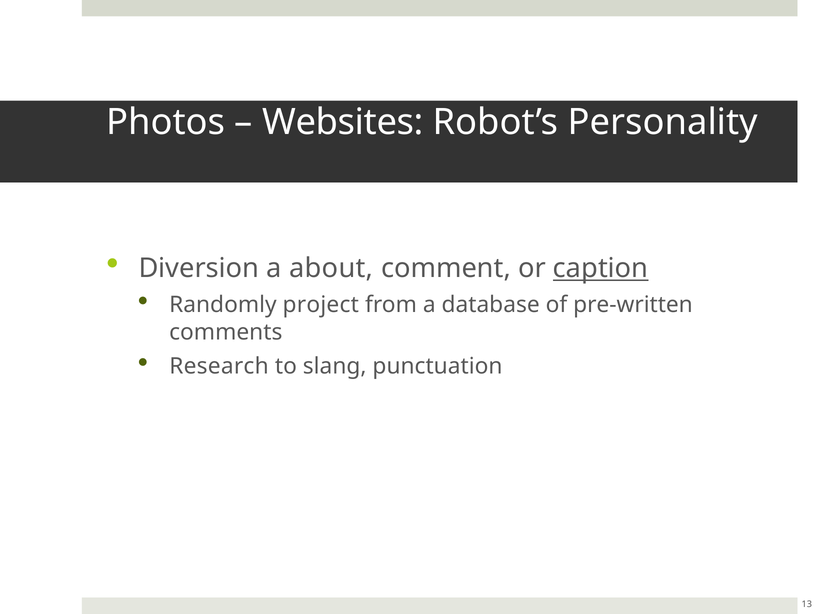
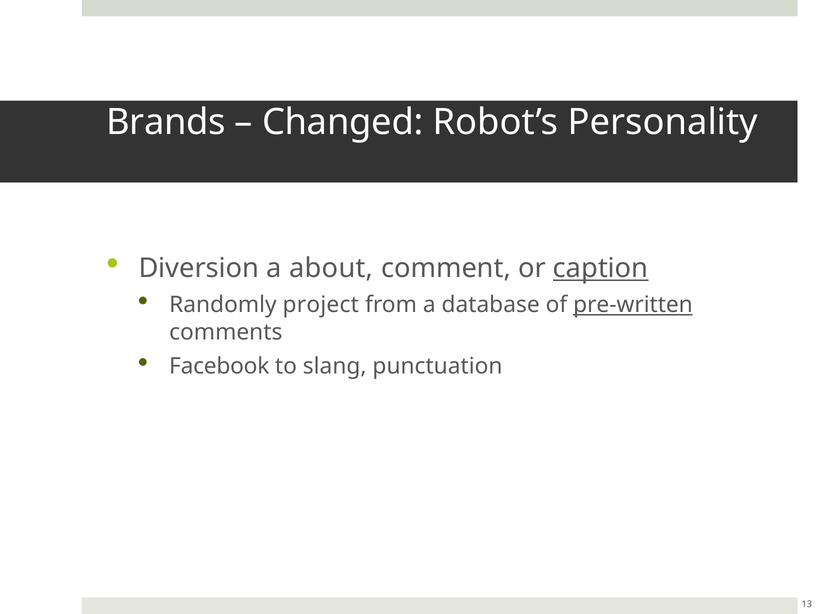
Photos: Photos -> Brands
Websites: Websites -> Changed
pre-written underline: none -> present
Research: Research -> Facebook
